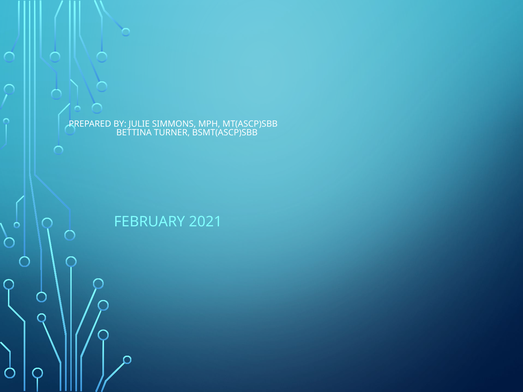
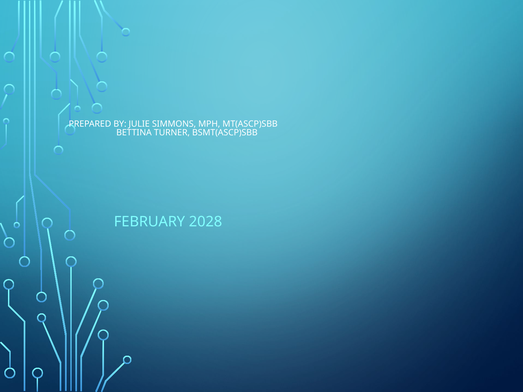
2021: 2021 -> 2028
